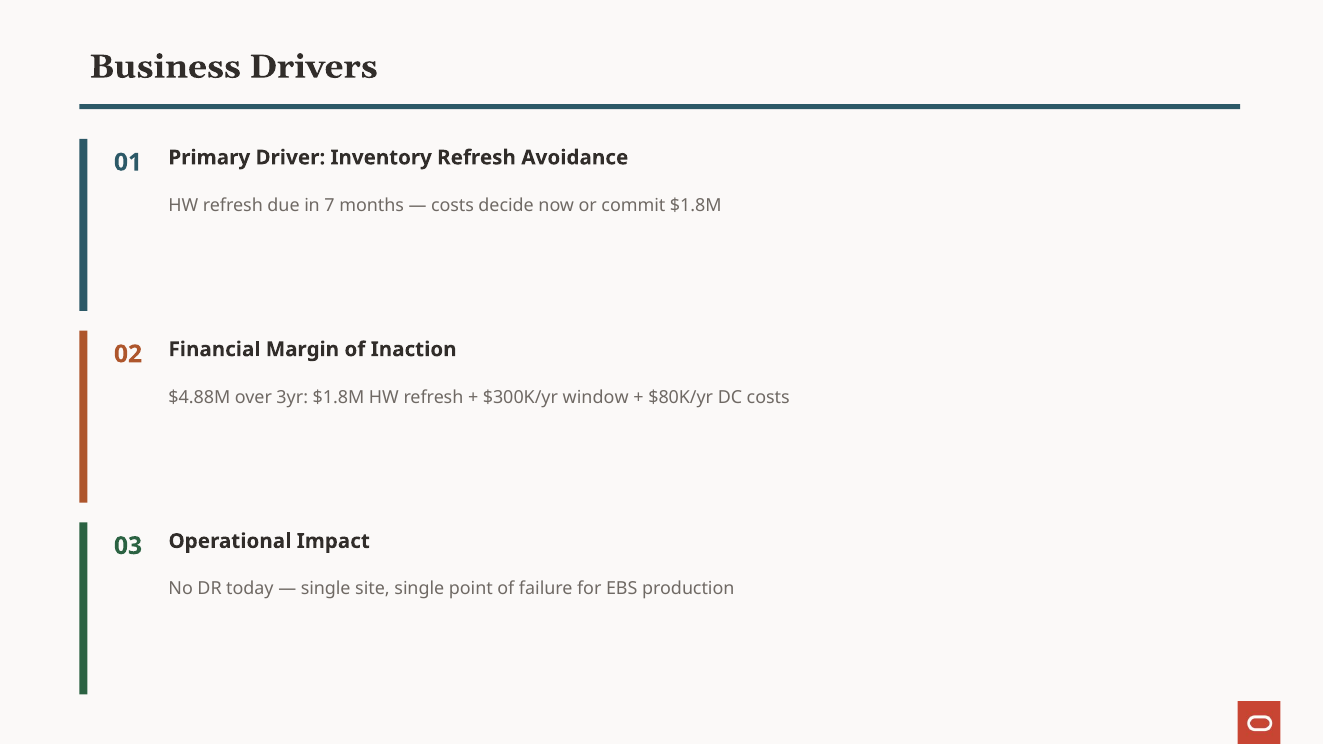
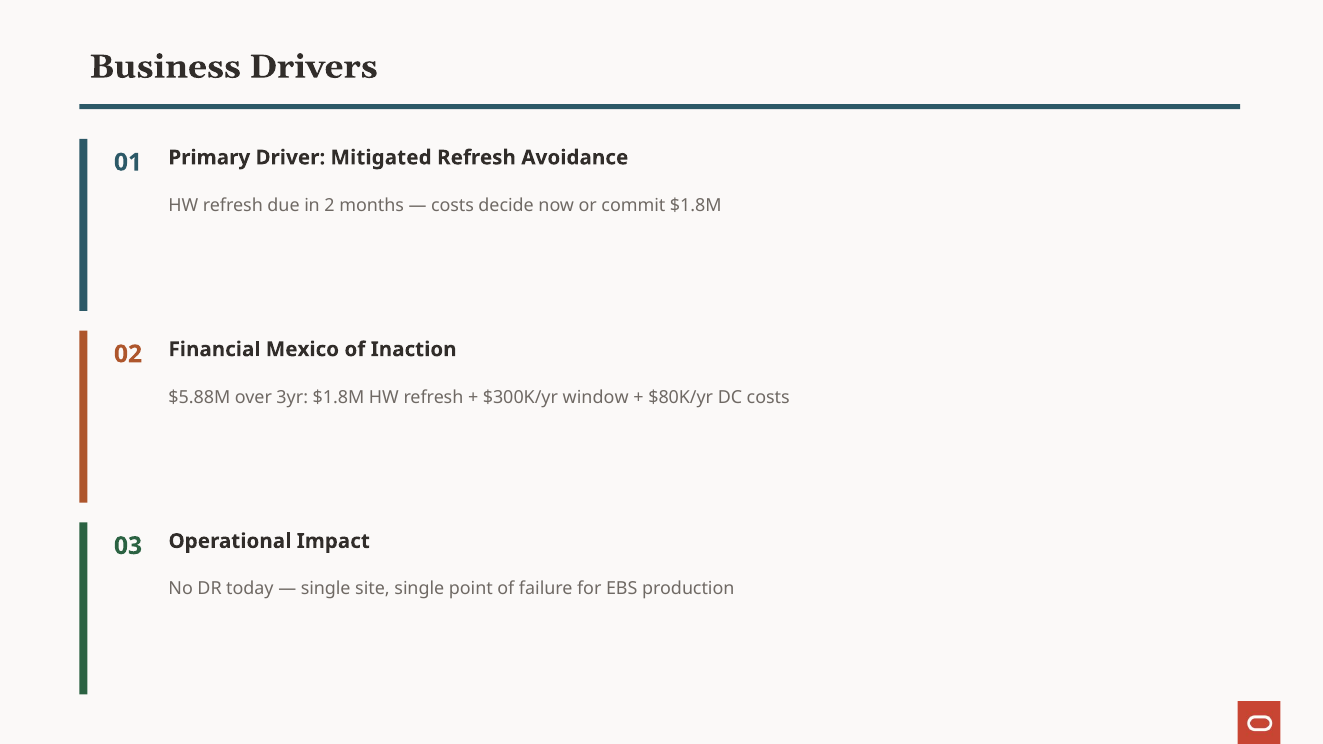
Inventory: Inventory -> Mitigated
7: 7 -> 2
Margin: Margin -> Mexico
$4.88M: $4.88M -> $5.88M
